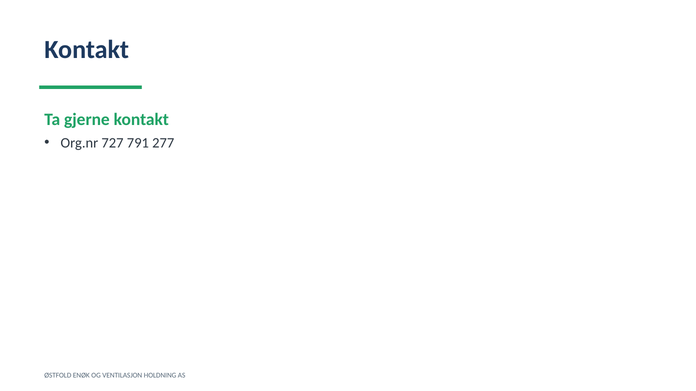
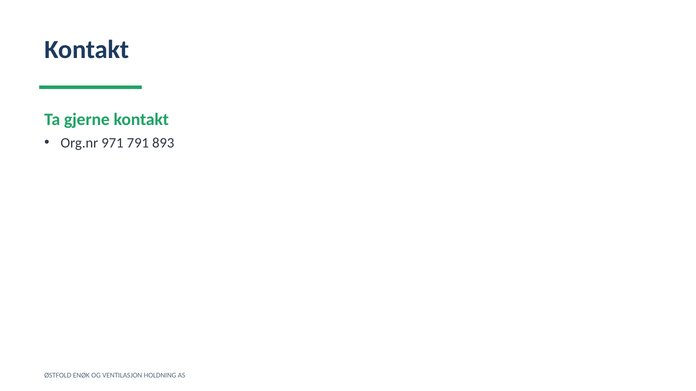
727: 727 -> 971
277: 277 -> 893
